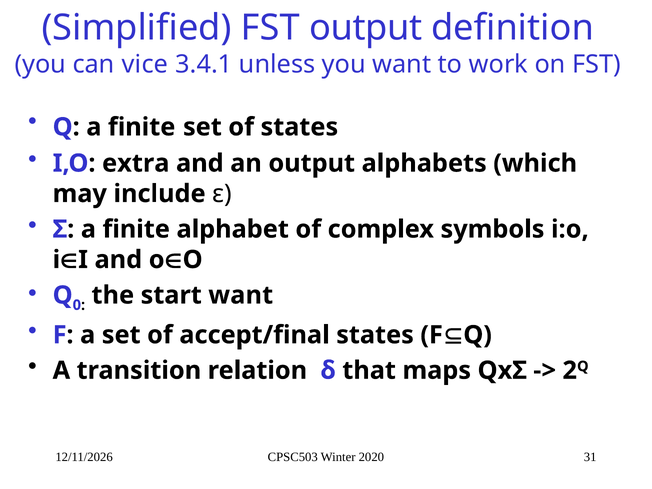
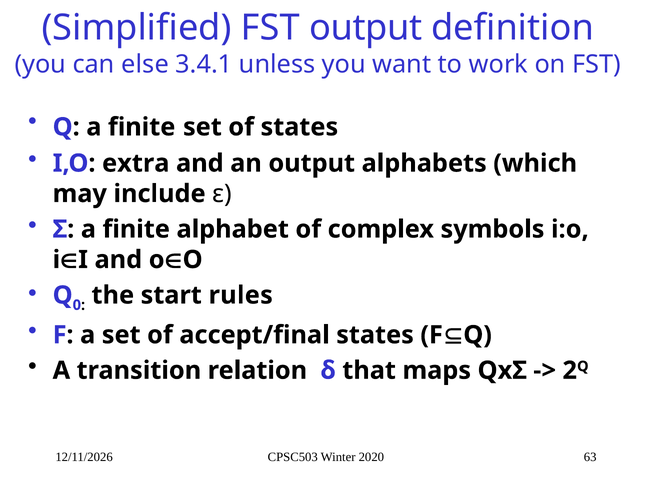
vice: vice -> else
start want: want -> rules
31: 31 -> 63
